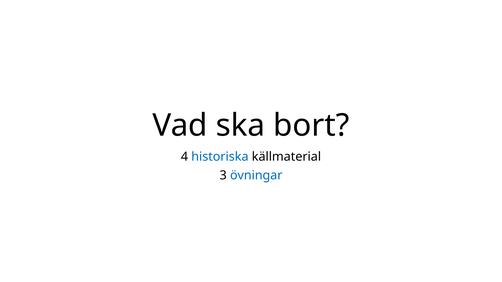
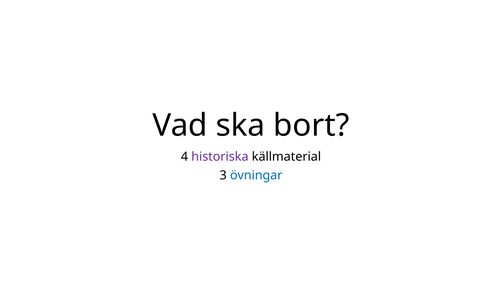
historiska colour: blue -> purple
